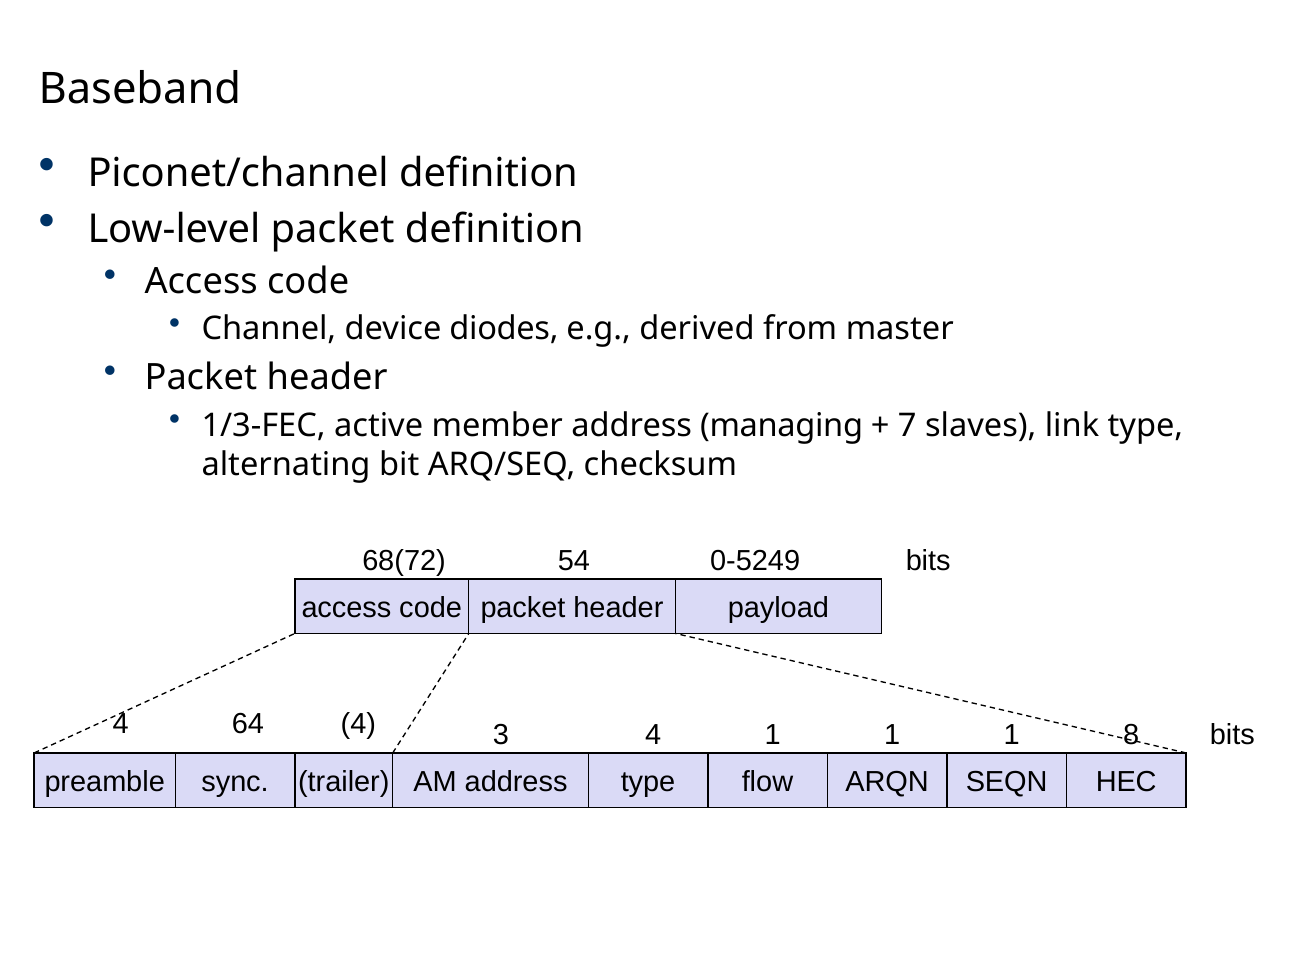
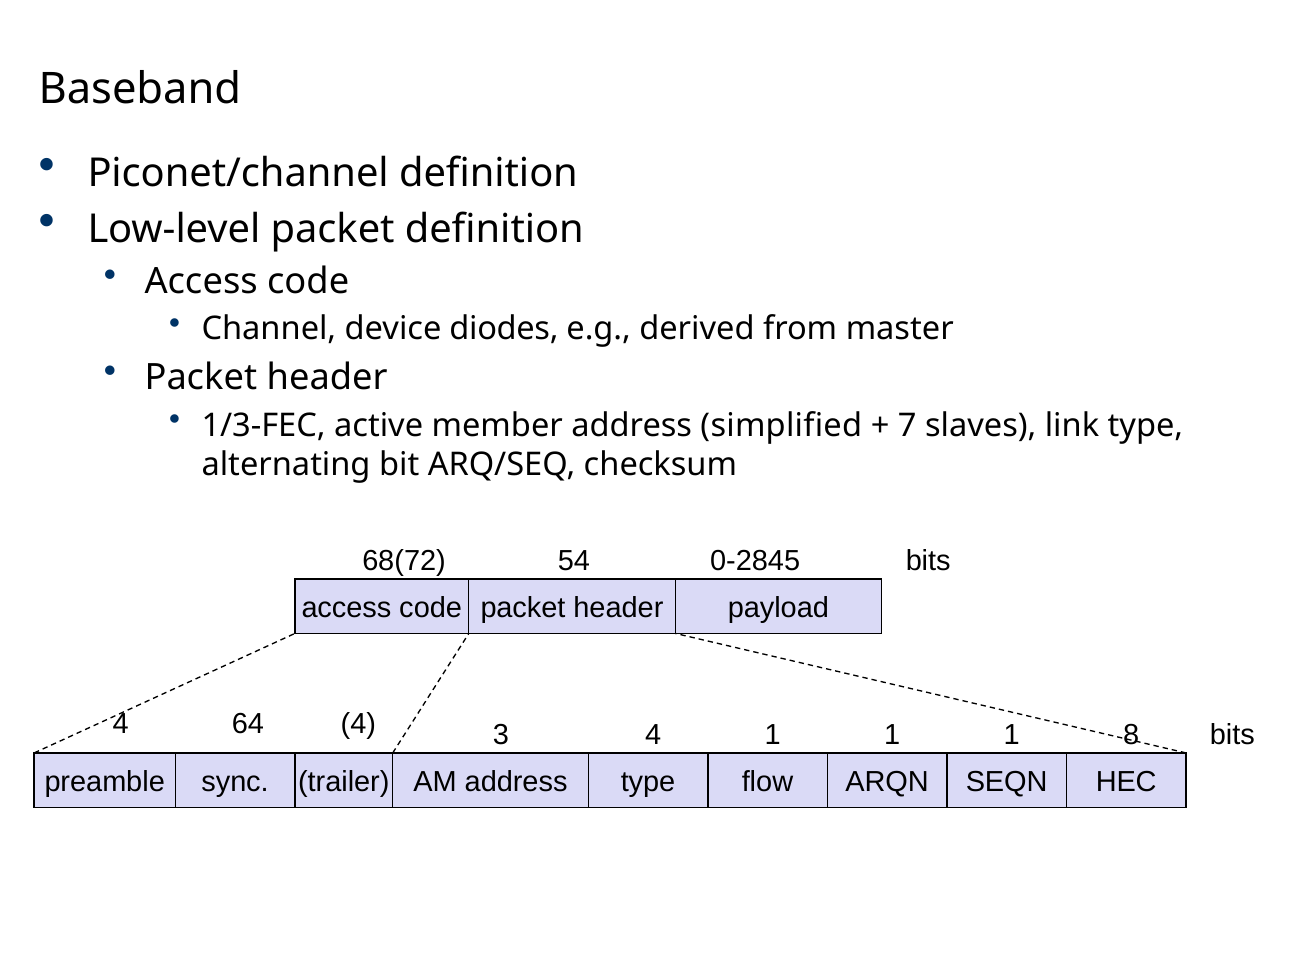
managing: managing -> simplified
0-5249: 0-5249 -> 0-2845
